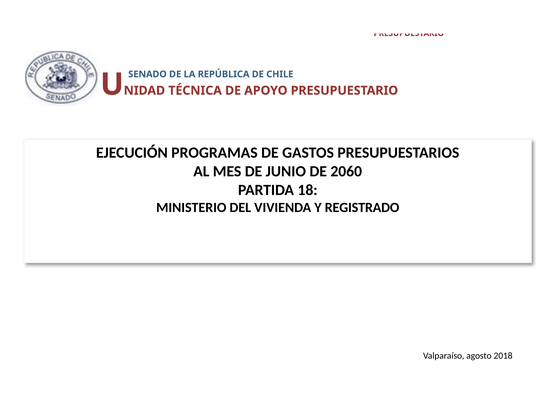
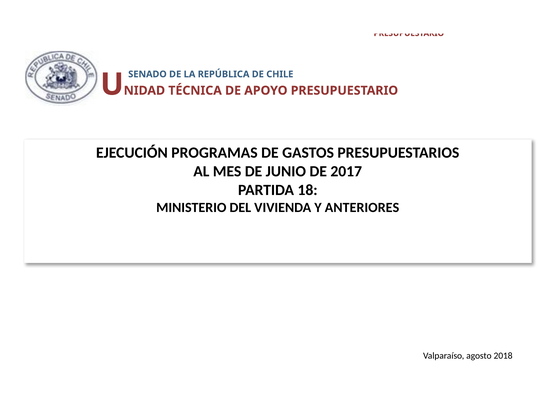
2060: 2060 -> 2017
REGISTRADO: REGISTRADO -> ANTERIORES
